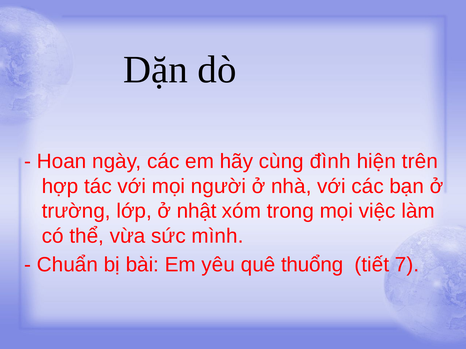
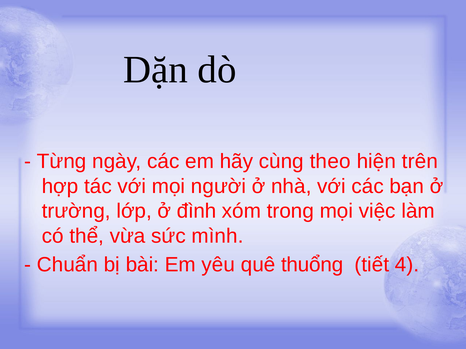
Hoan: Hoan -> Từng
đình: đình -> theo
nhật: nhật -> đình
7: 7 -> 4
